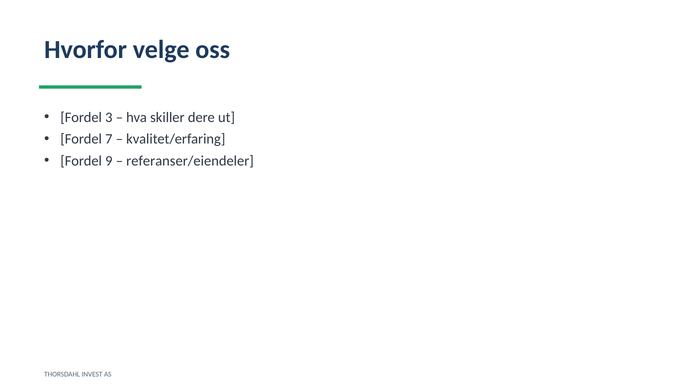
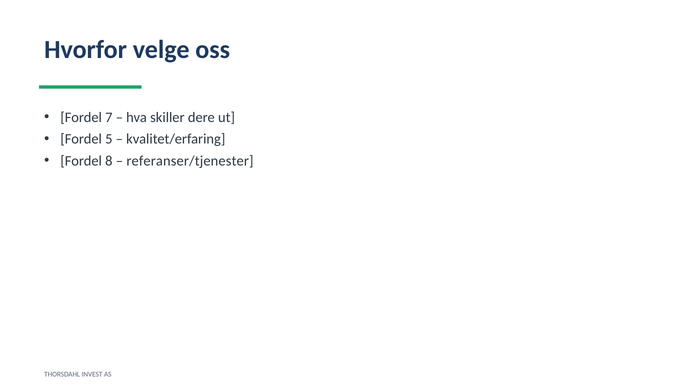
3: 3 -> 7
7: 7 -> 5
9: 9 -> 8
referanser/eiendeler: referanser/eiendeler -> referanser/tjenester
